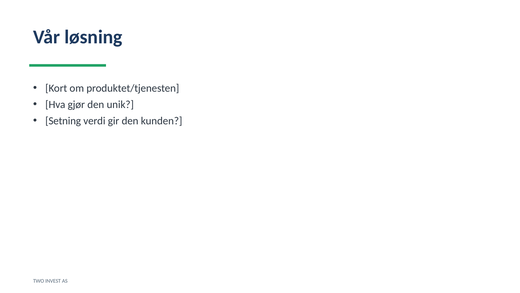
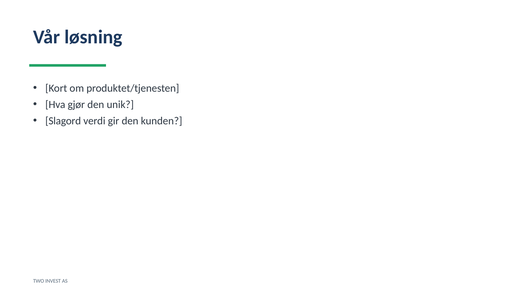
Setning: Setning -> Slagord
